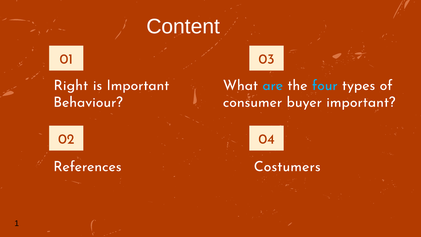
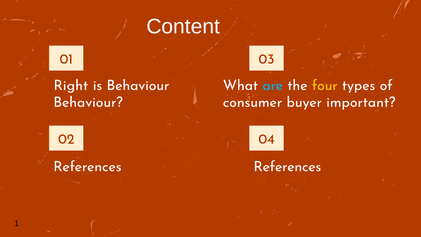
is Important: Important -> Behaviour
four colour: light blue -> yellow
Costumers at (287, 166): Costumers -> References
